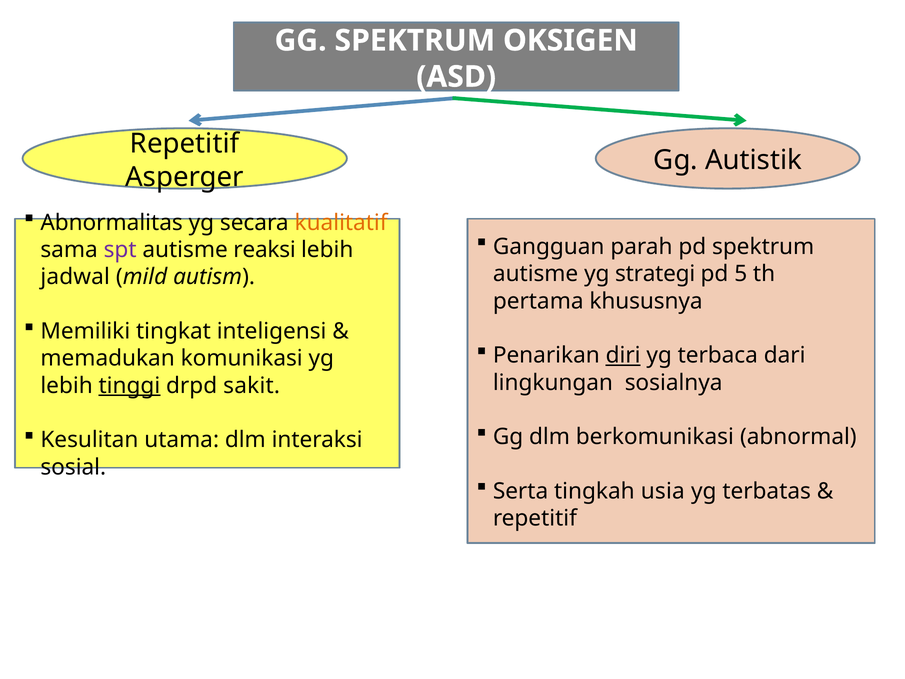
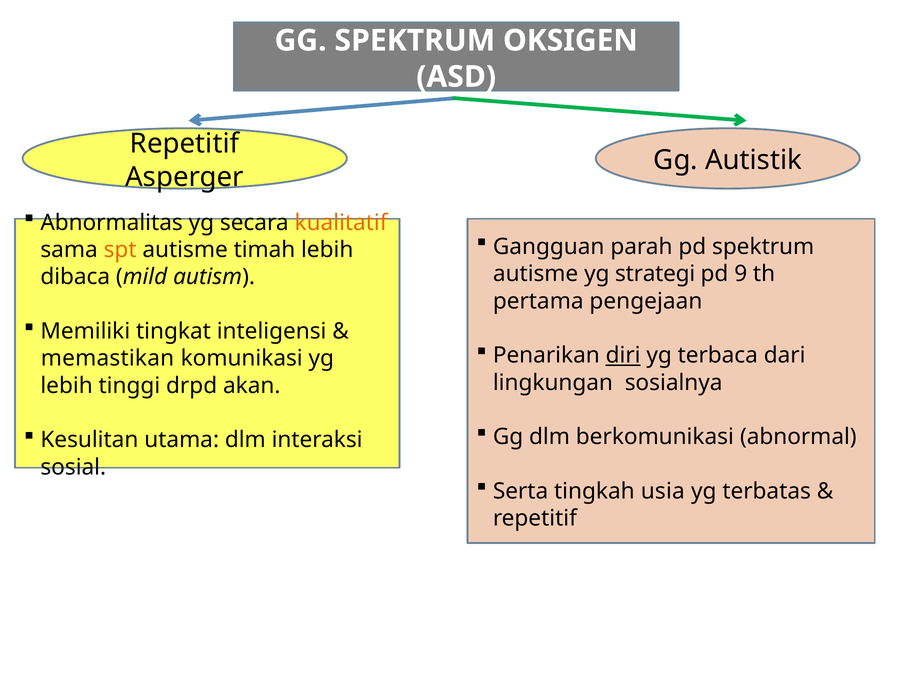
spt colour: purple -> orange
reaksi: reaksi -> timah
5: 5 -> 9
jadwal: jadwal -> dibaca
khususnya: khususnya -> pengejaan
memadukan: memadukan -> memastikan
tinggi underline: present -> none
sakit: sakit -> akan
